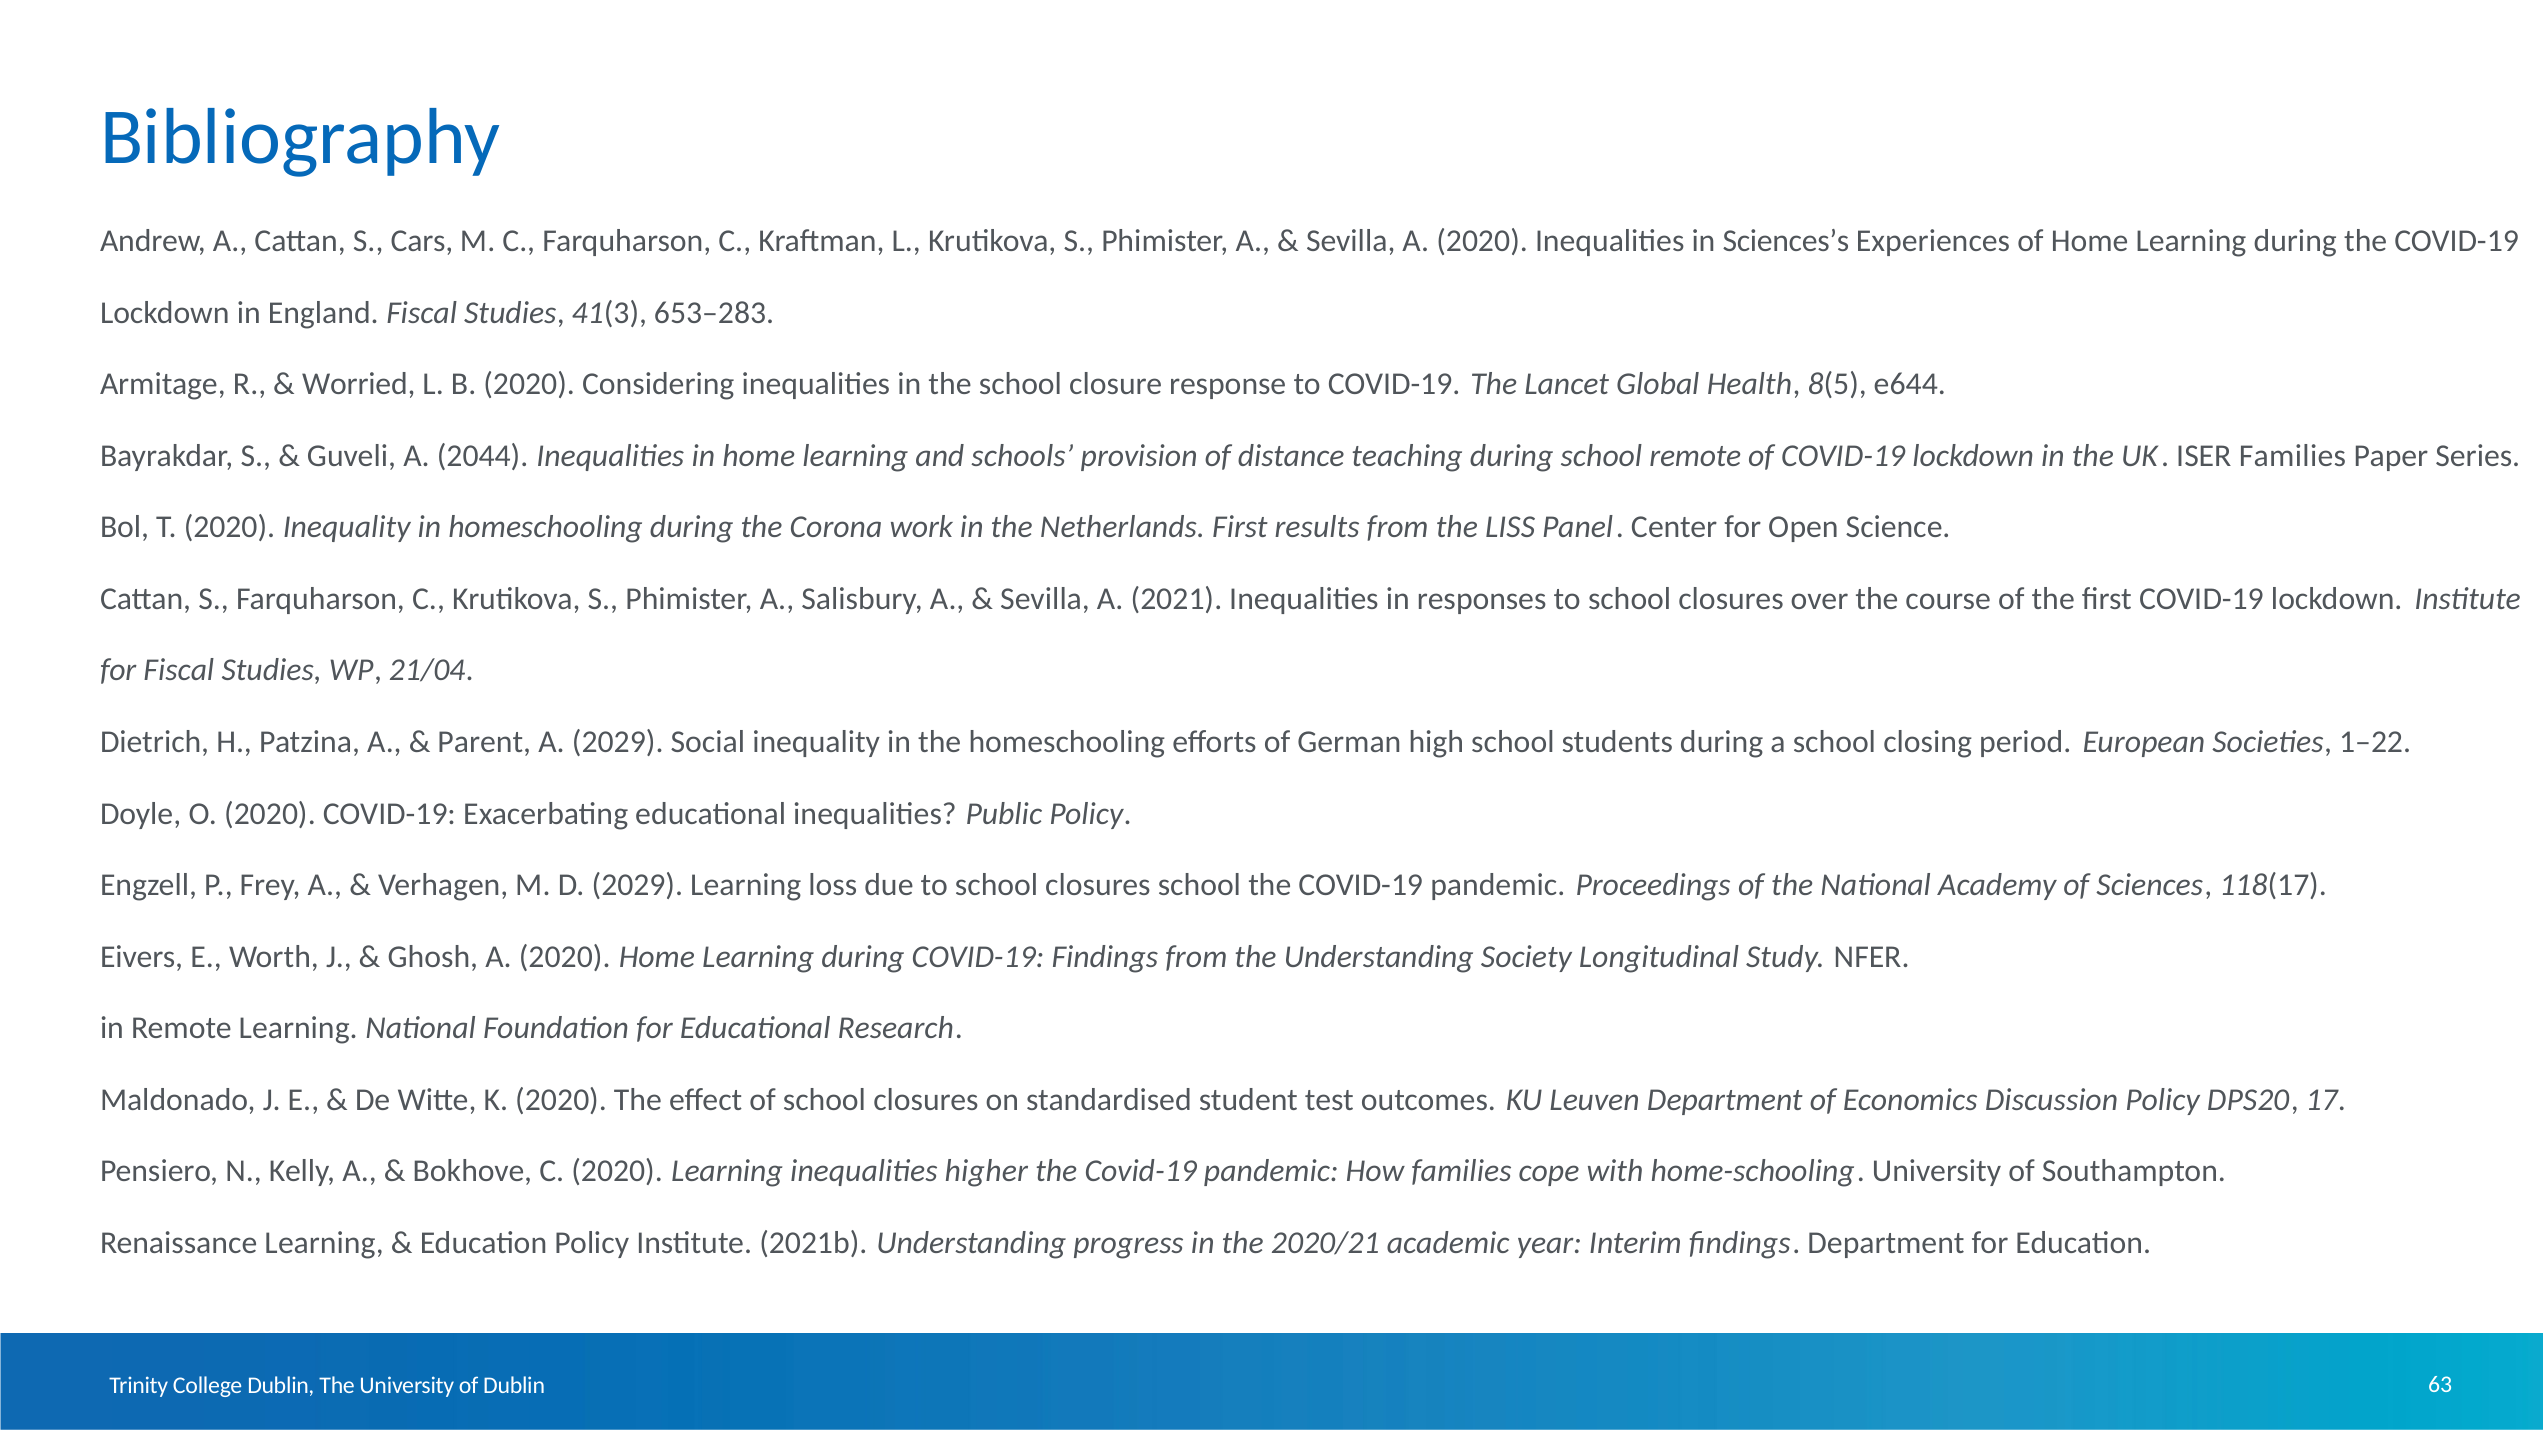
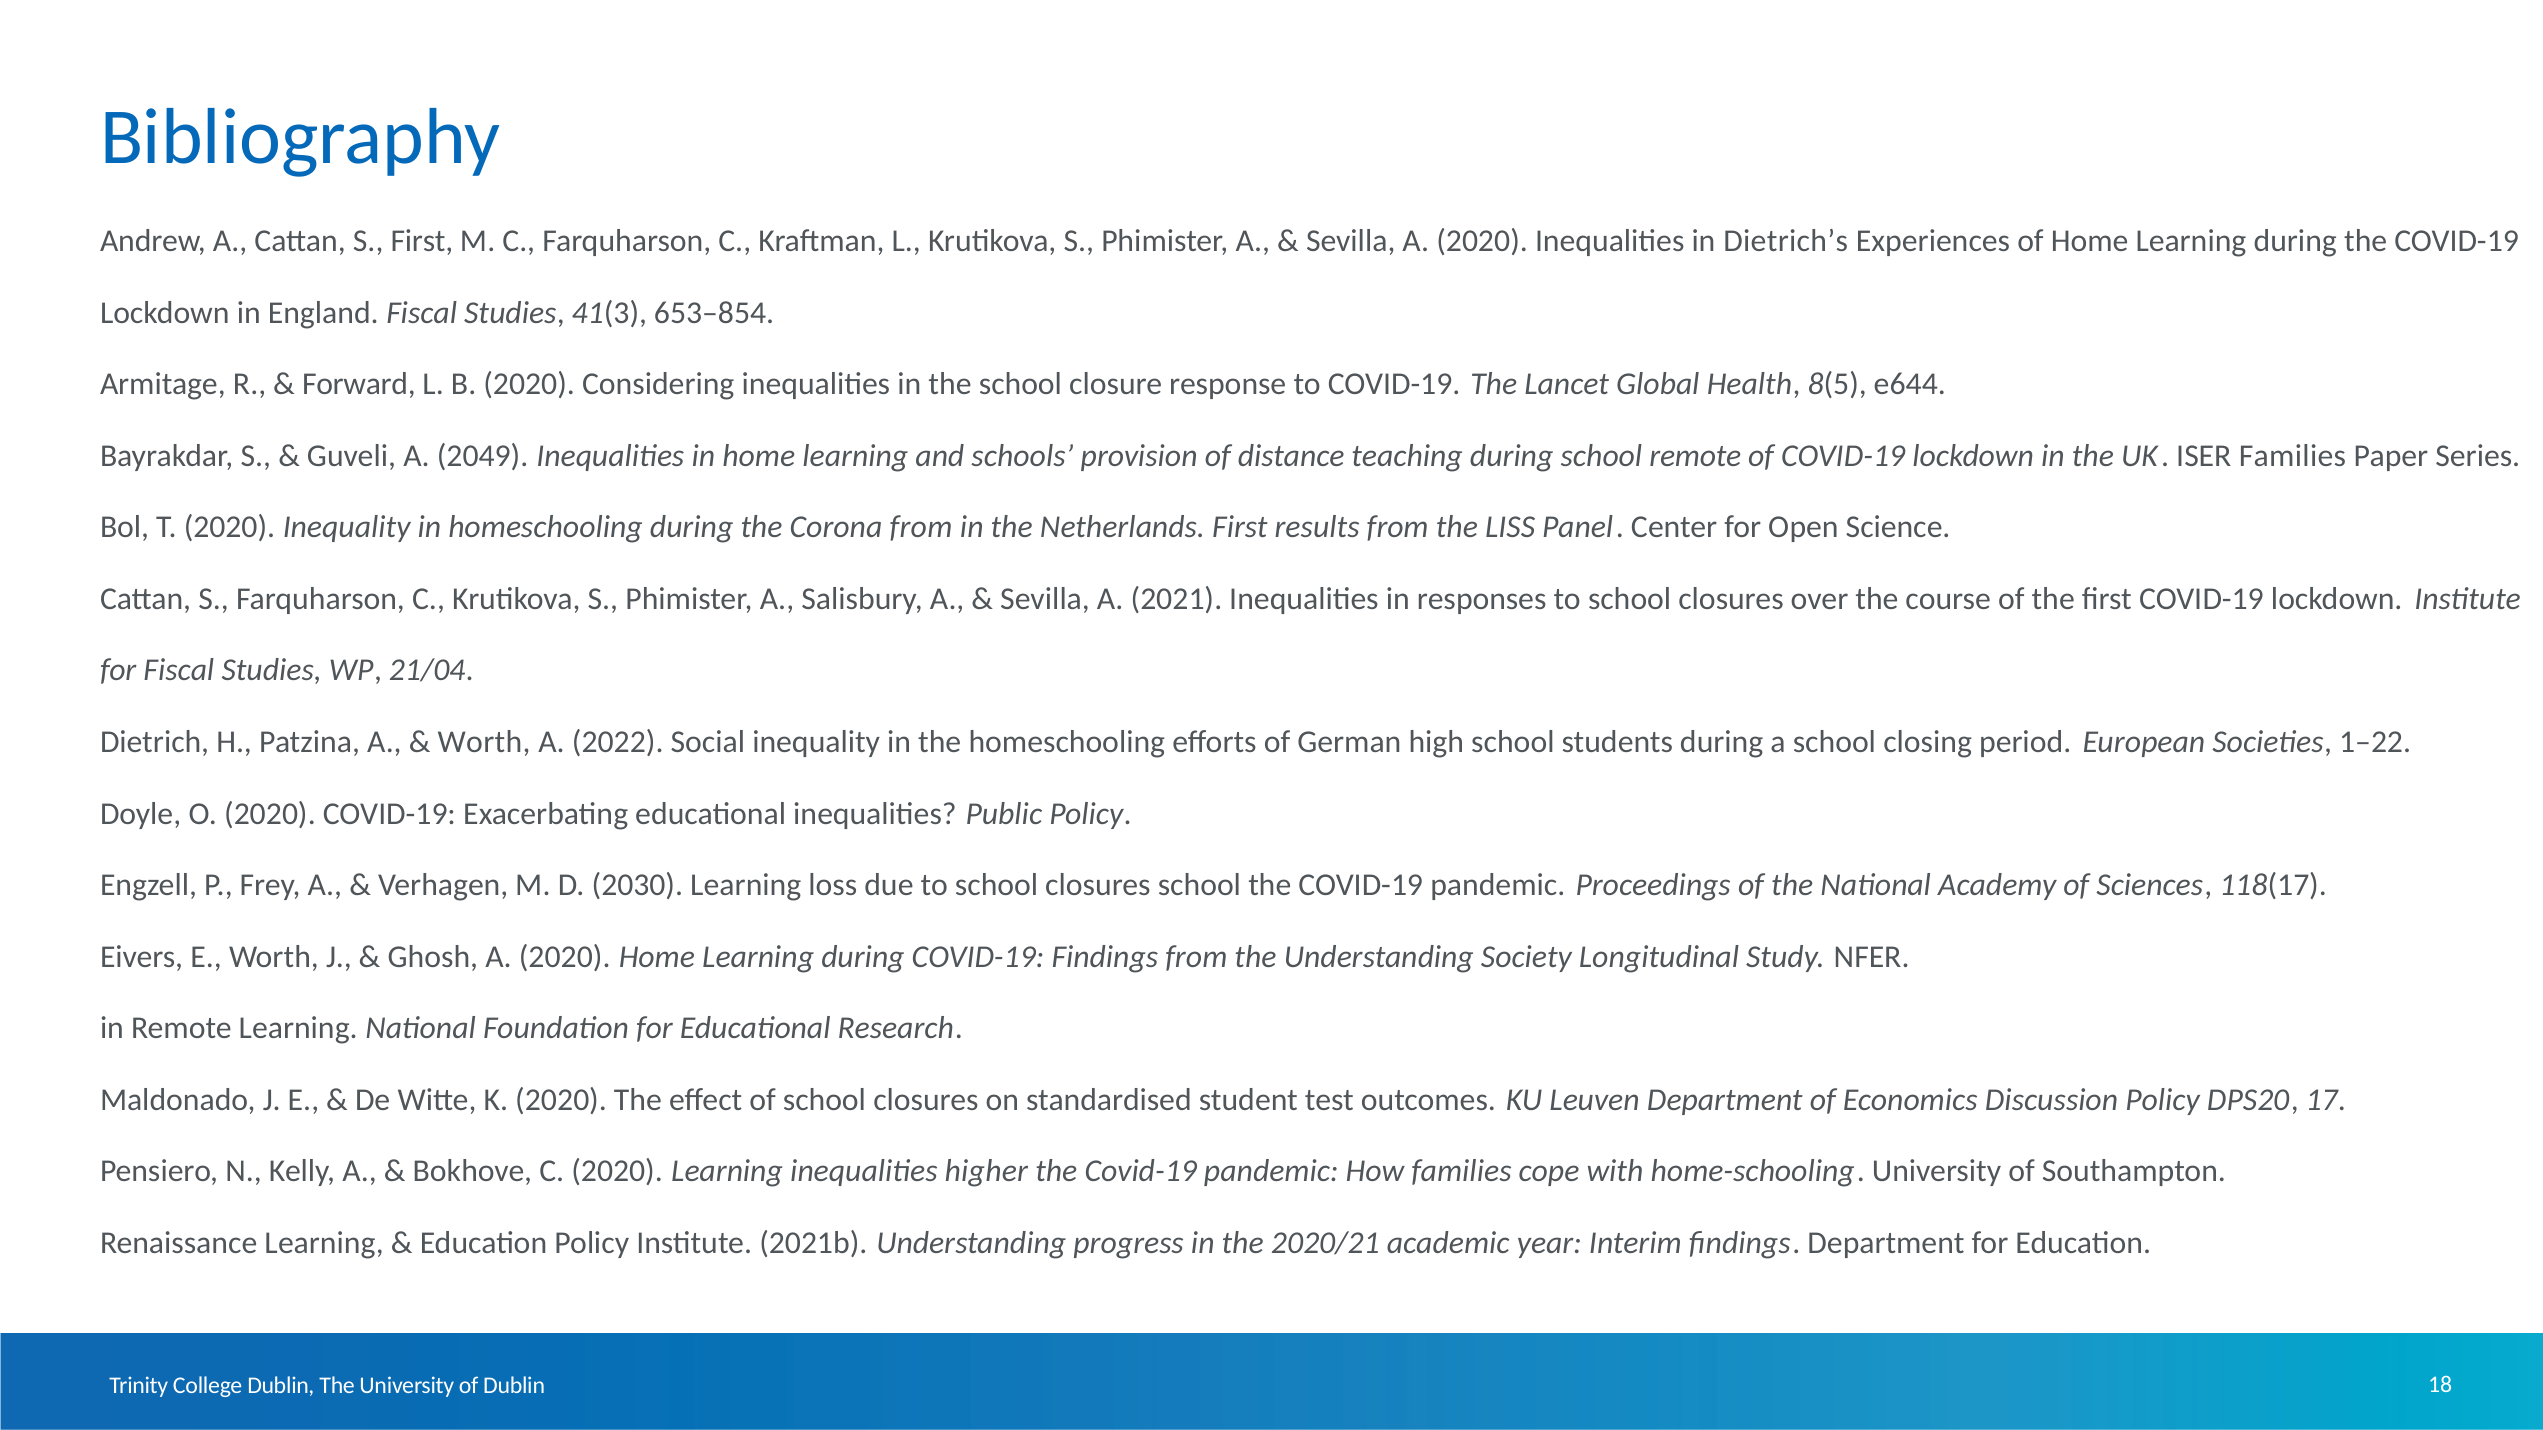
S Cars: Cars -> First
Sciences’s: Sciences’s -> Dietrich’s
653–283: 653–283 -> 653–854
Worried: Worried -> Forward
2044: 2044 -> 2049
Corona work: work -> from
Parent at (484, 742): Parent -> Worth
A 2029: 2029 -> 2022
D 2029: 2029 -> 2030
63: 63 -> 18
